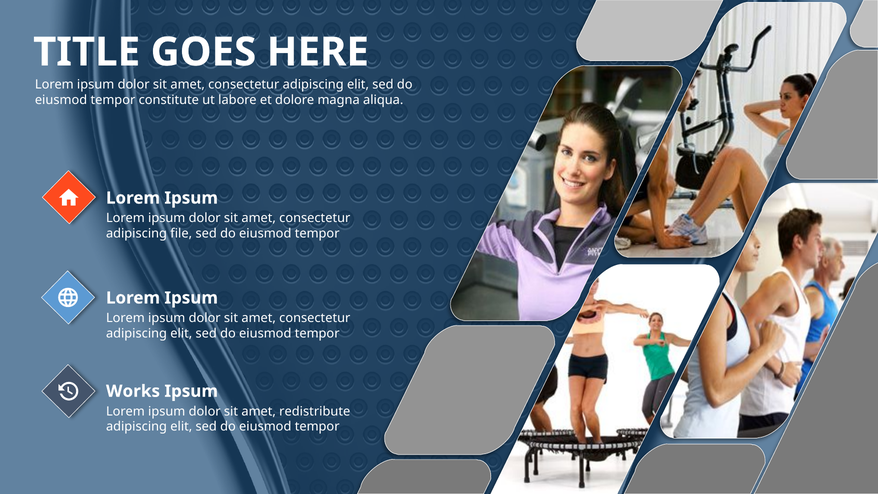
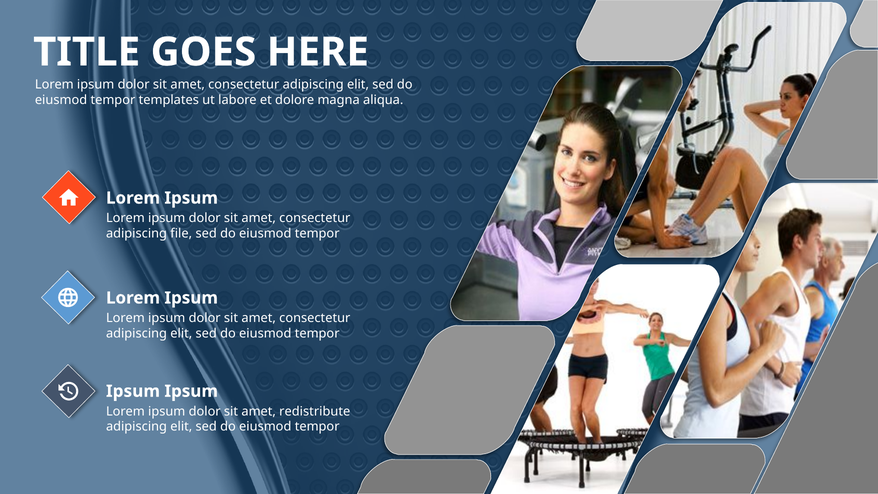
constitute: constitute -> templates
Works at (133, 391): Works -> Ipsum
